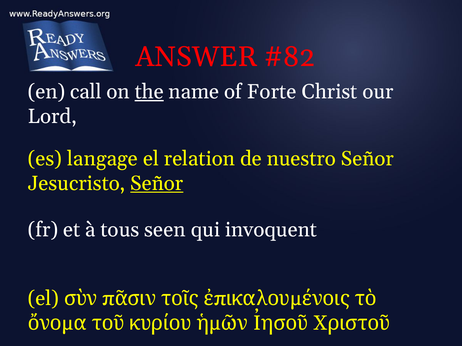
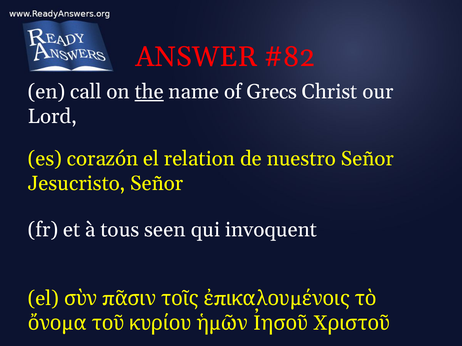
Forte: Forte -> Grecs
langage: langage -> corazón
Señor at (157, 184) underline: present -> none
